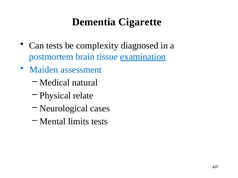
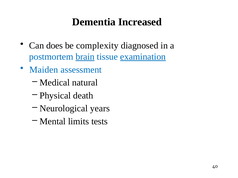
Cigarette: Cigarette -> Increased
Can tests: tests -> does
brain underline: none -> present
relate: relate -> death
cases: cases -> years
